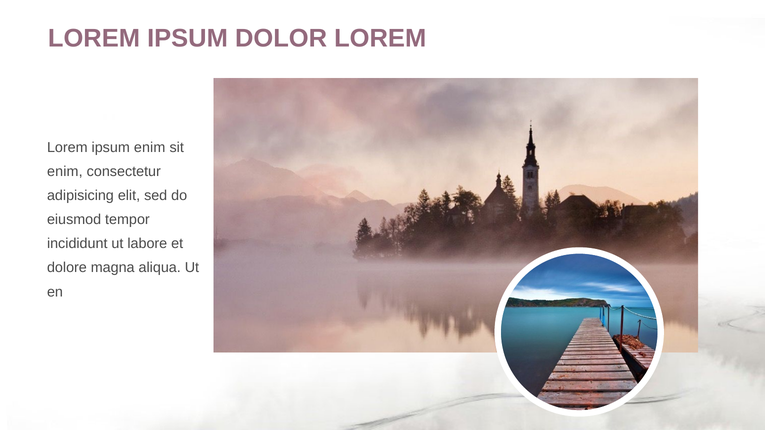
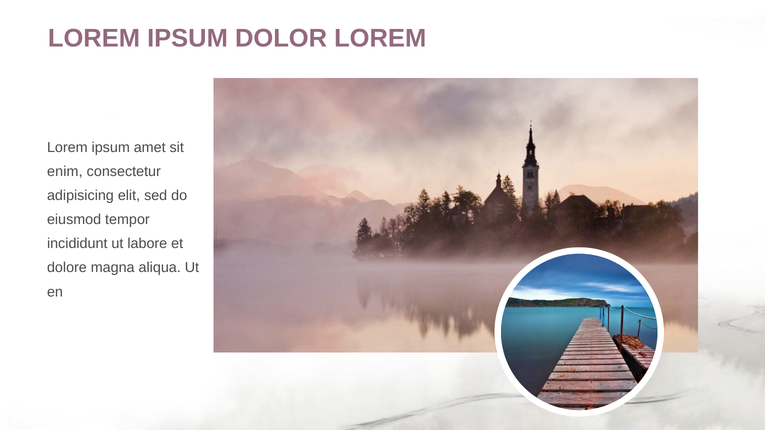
ipsum enim: enim -> amet
